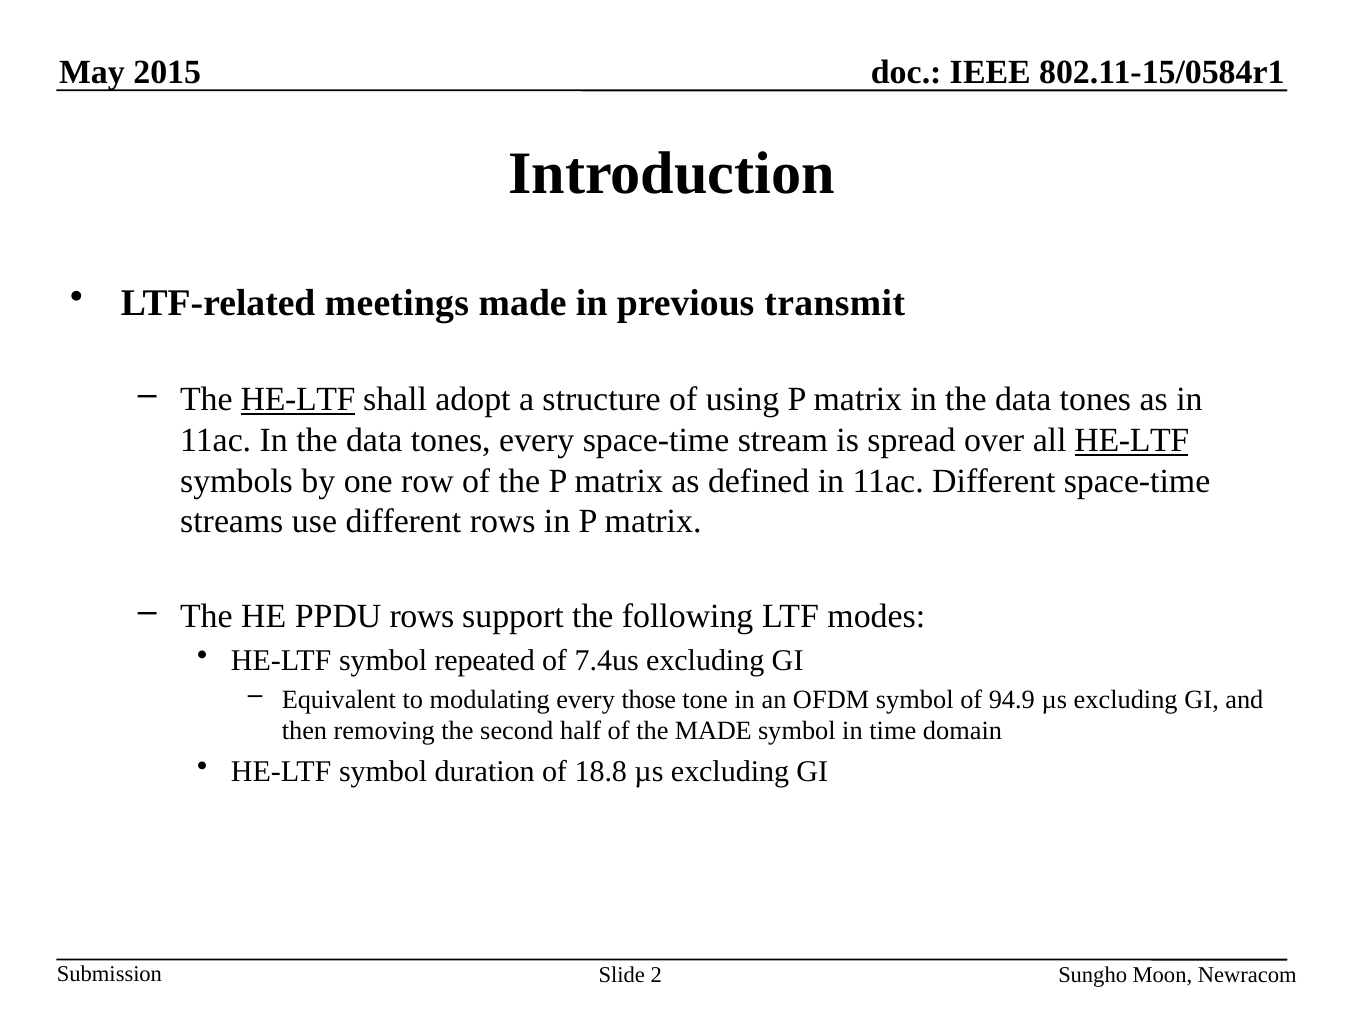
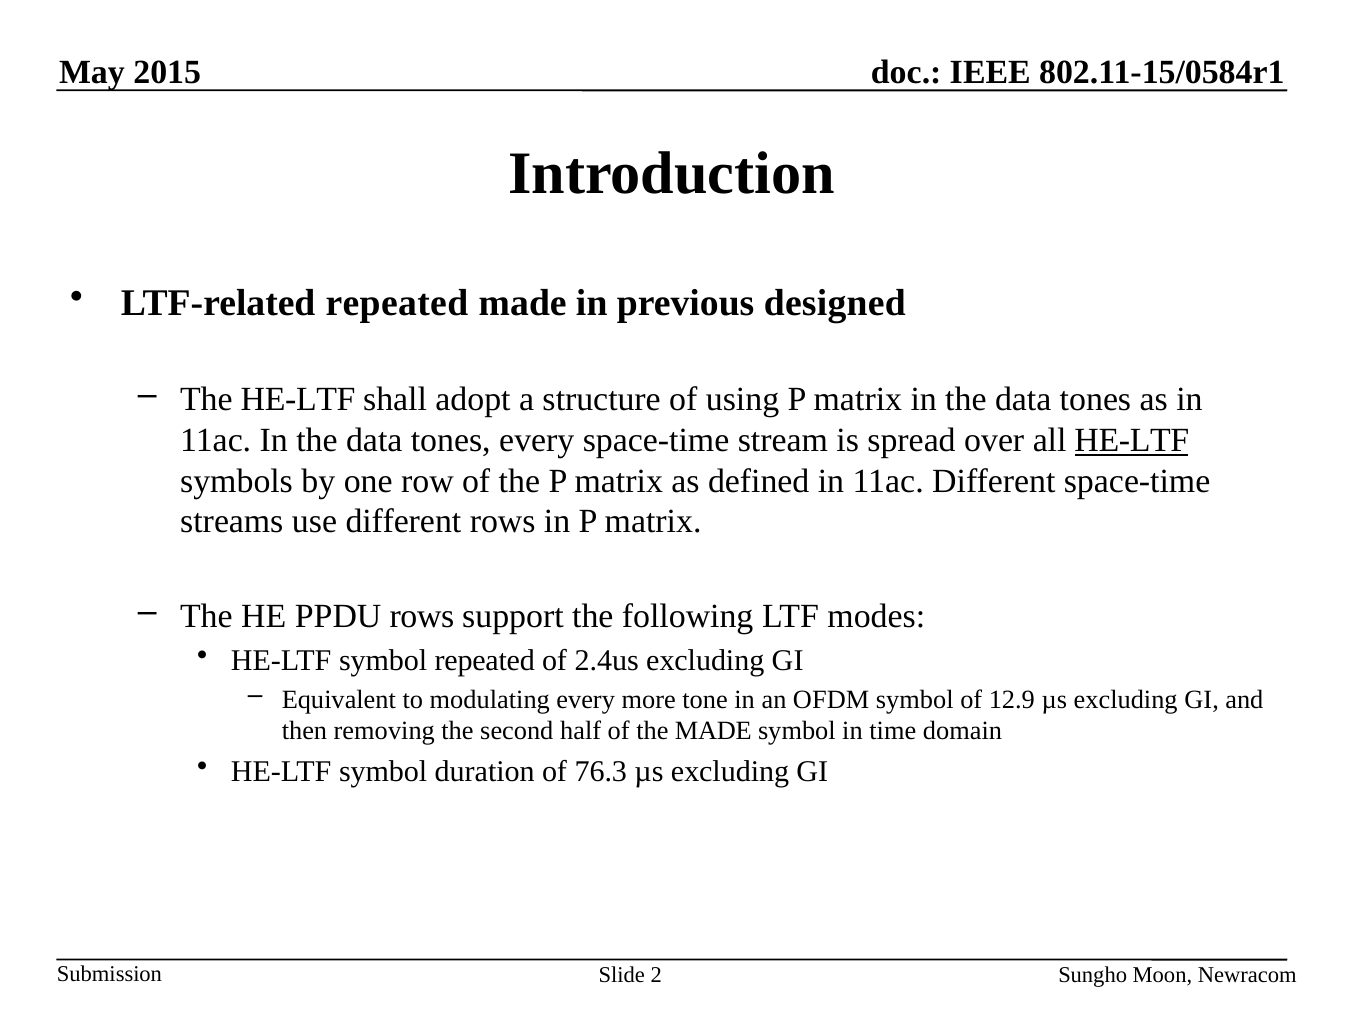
LTF-related meetings: meetings -> repeated
transmit: transmit -> designed
HE-LTF at (298, 400) underline: present -> none
7.4us: 7.4us -> 2.4us
those: those -> more
94.9: 94.9 -> 12.9
18.8: 18.8 -> 76.3
